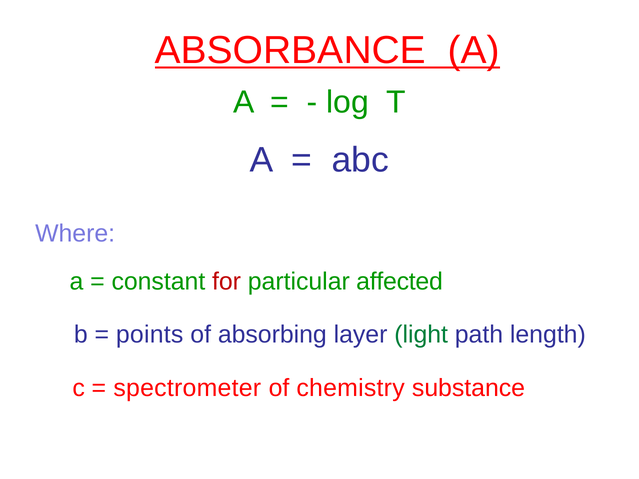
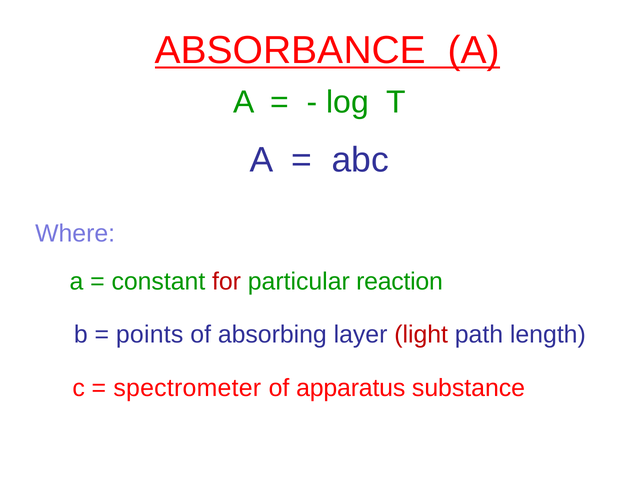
affected: affected -> reaction
light colour: green -> red
chemistry: chemistry -> apparatus
